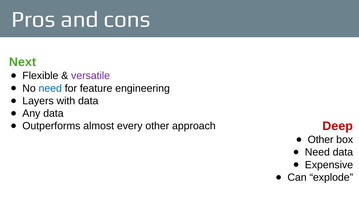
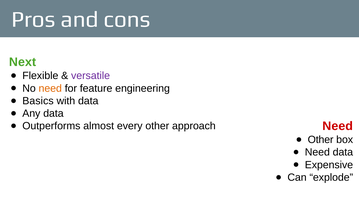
need at (50, 88) colour: blue -> orange
Layers: Layers -> Basics
approach Deep: Deep -> Need
